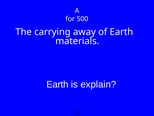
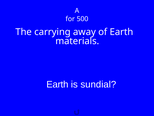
explain: explain -> sundial
